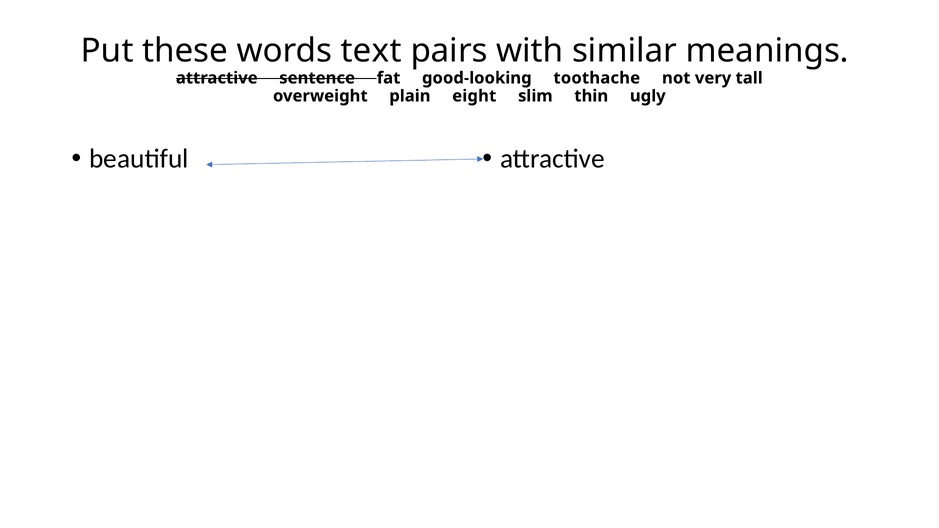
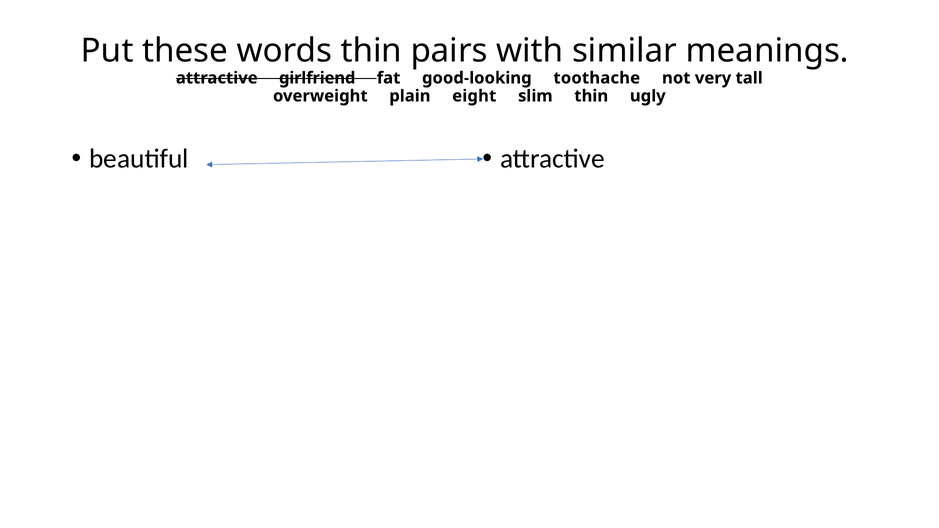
words text: text -> thin
sentence: sentence -> girlfriend
